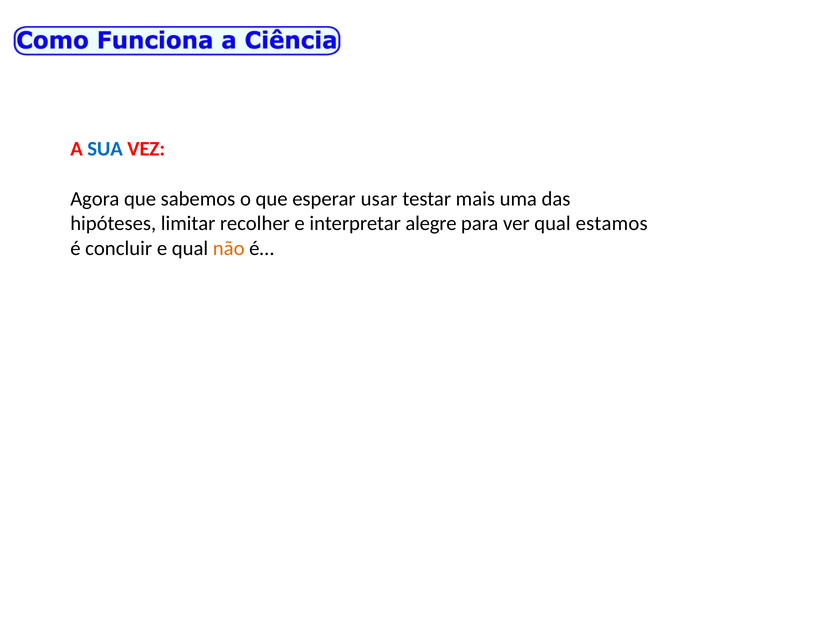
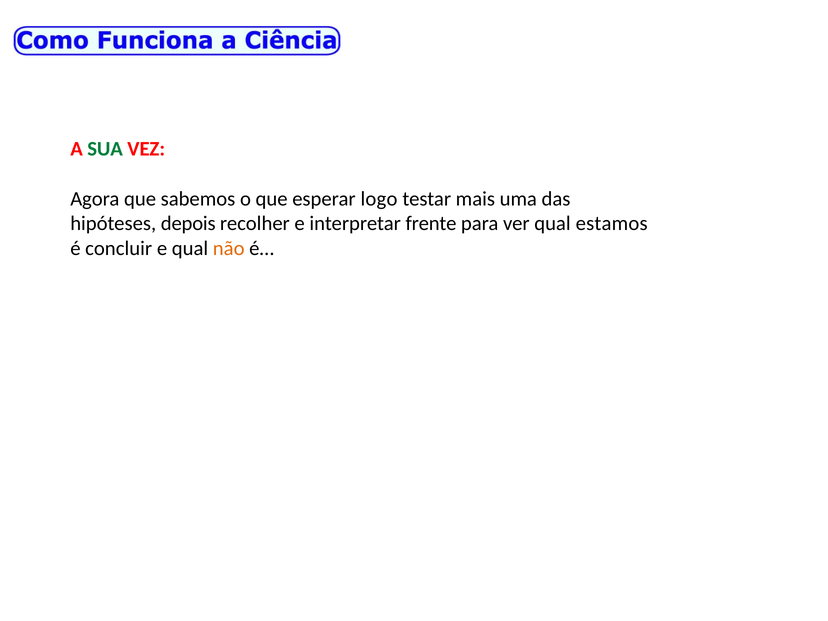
SUA colour: blue -> green
usar: usar -> logo
limitar: limitar -> depois
alegre: alegre -> frente
